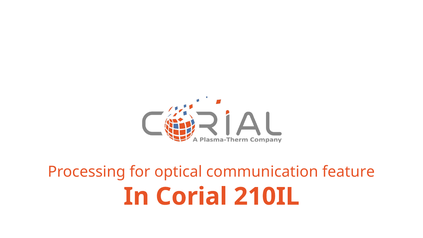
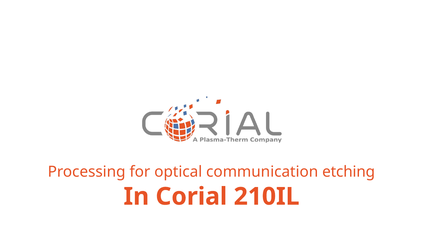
feature: feature -> etching
